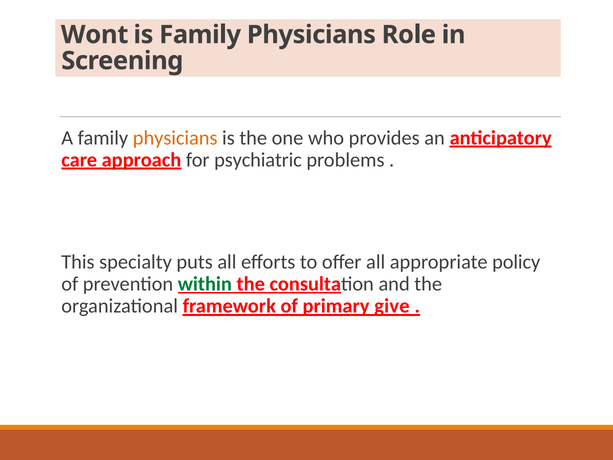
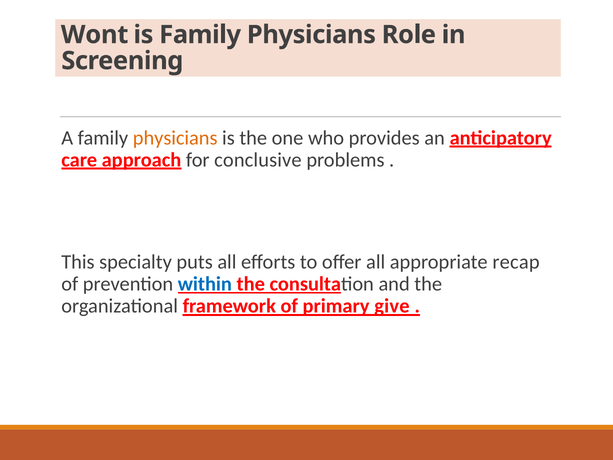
psychiatric: psychiatric -> conclusive
policy: policy -> recap
within colour: green -> blue
